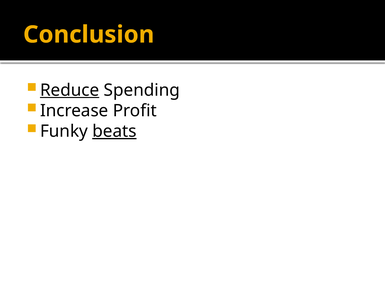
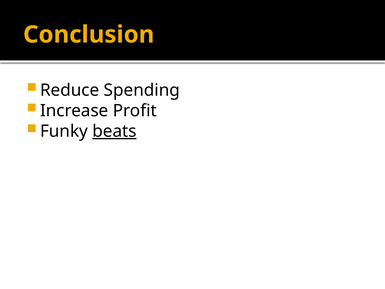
Reduce underline: present -> none
